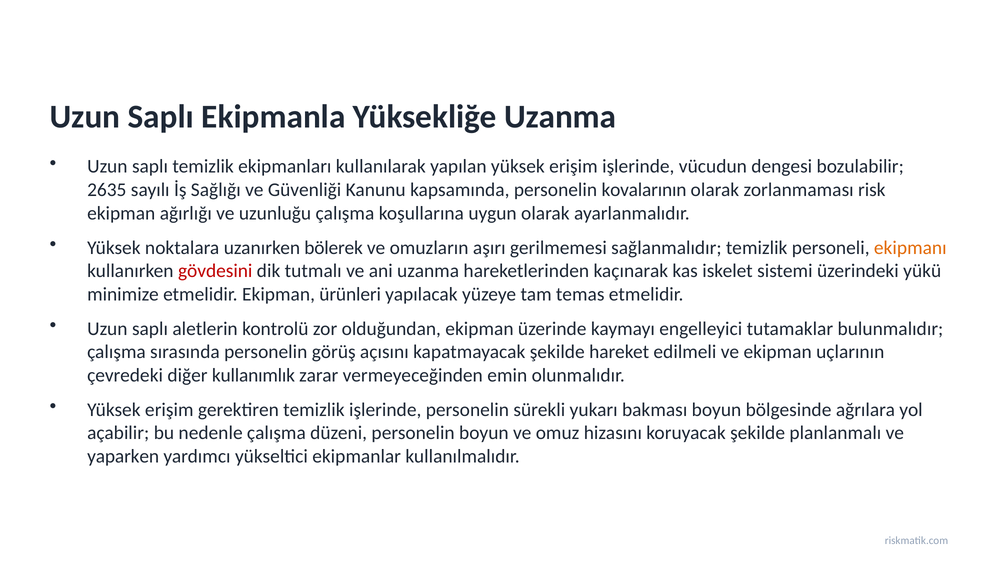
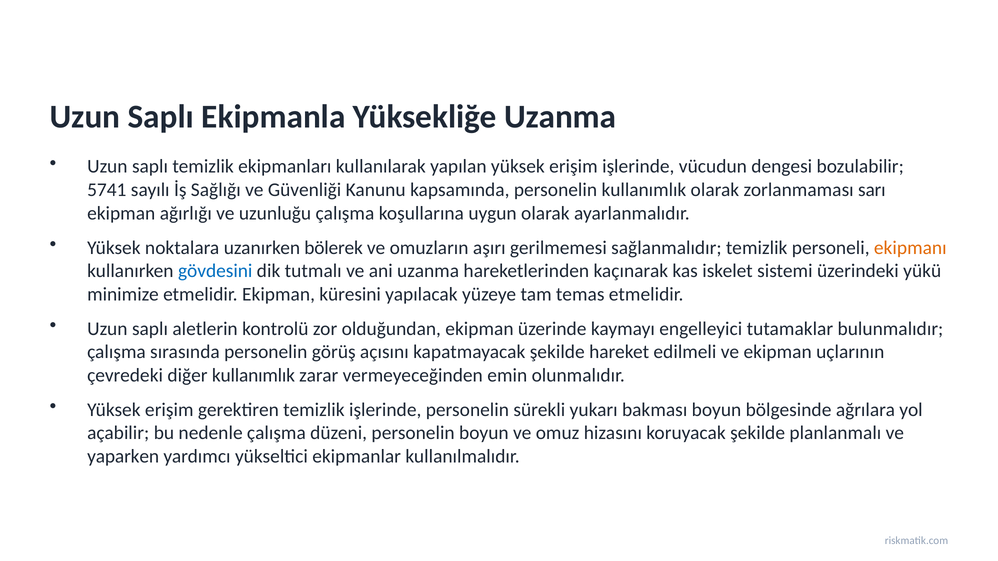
2635: 2635 -> 5741
personelin kovalarının: kovalarının -> kullanımlık
risk: risk -> sarı
gövdesini colour: red -> blue
ürünleri: ürünleri -> küresini
